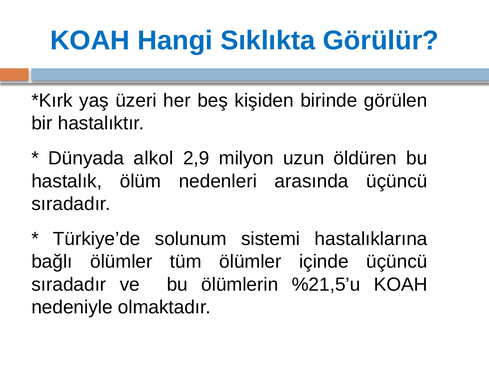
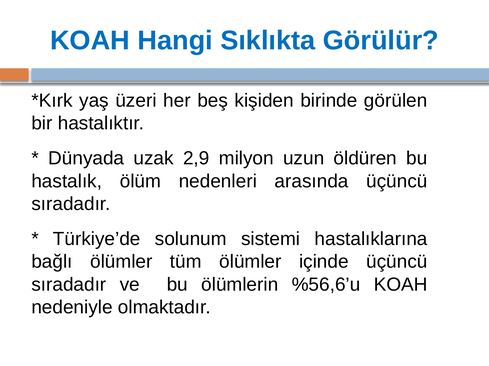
alkol: alkol -> uzak
%21,5’u: %21,5’u -> %56,6’u
